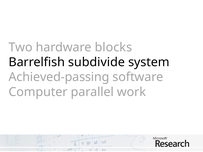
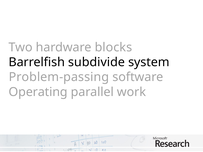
Achieved-passing: Achieved-passing -> Problem-passing
Computer: Computer -> Operating
